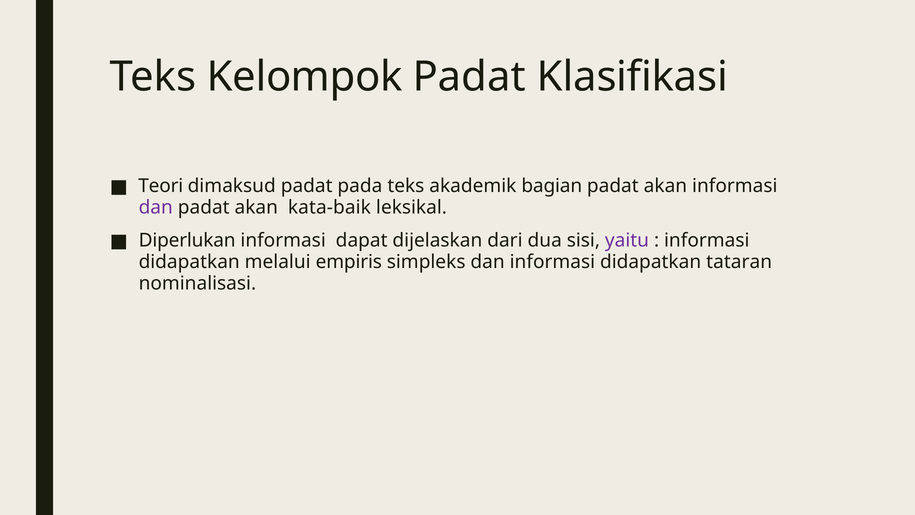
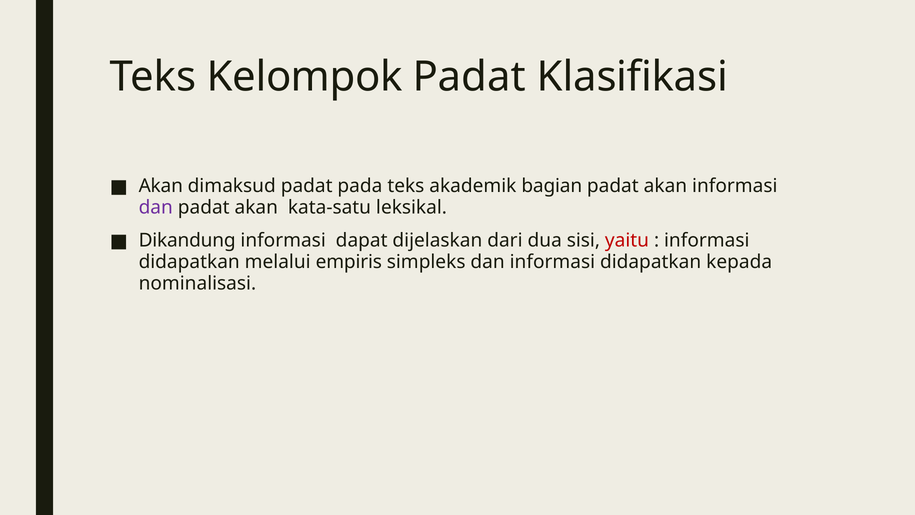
Teori at (161, 186): Teori -> Akan
kata-baik: kata-baik -> kata-satu
Diperlukan: Diperlukan -> Dikandung
yaitu colour: purple -> red
tataran: tataran -> kepada
